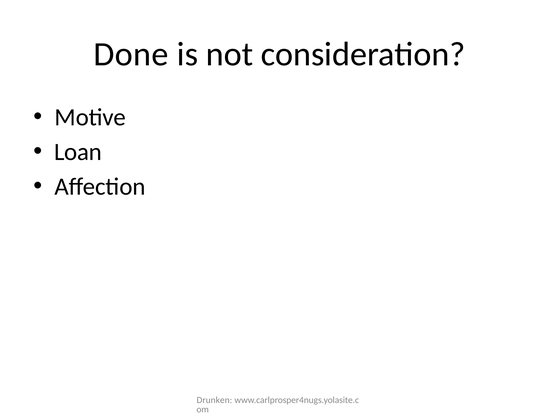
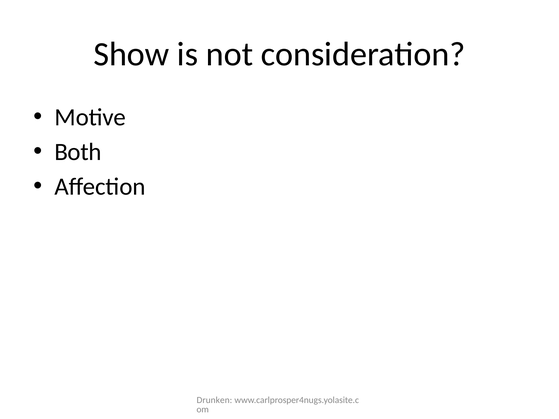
Done: Done -> Show
Loan: Loan -> Both
